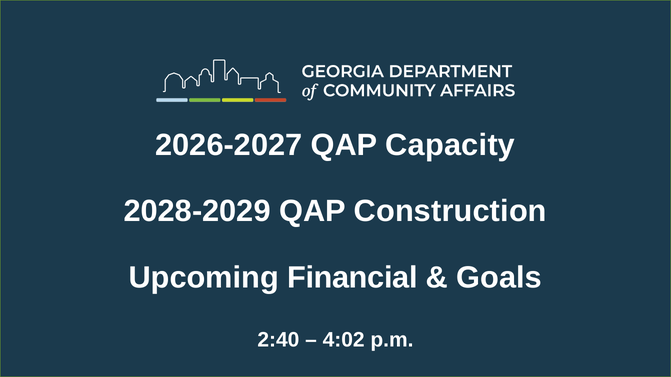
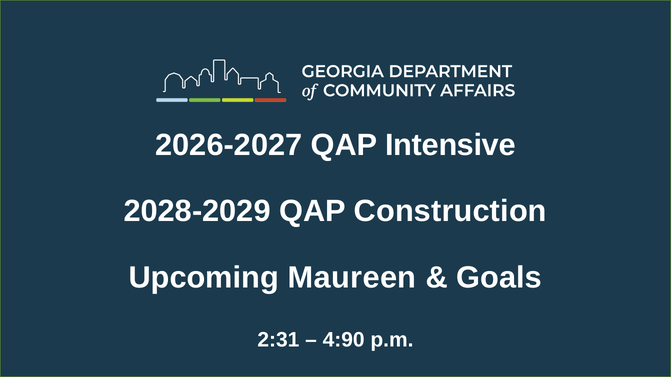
Capacity: Capacity -> Intensive
Financial: Financial -> Maureen
2:40: 2:40 -> 2:31
4:02: 4:02 -> 4:90
